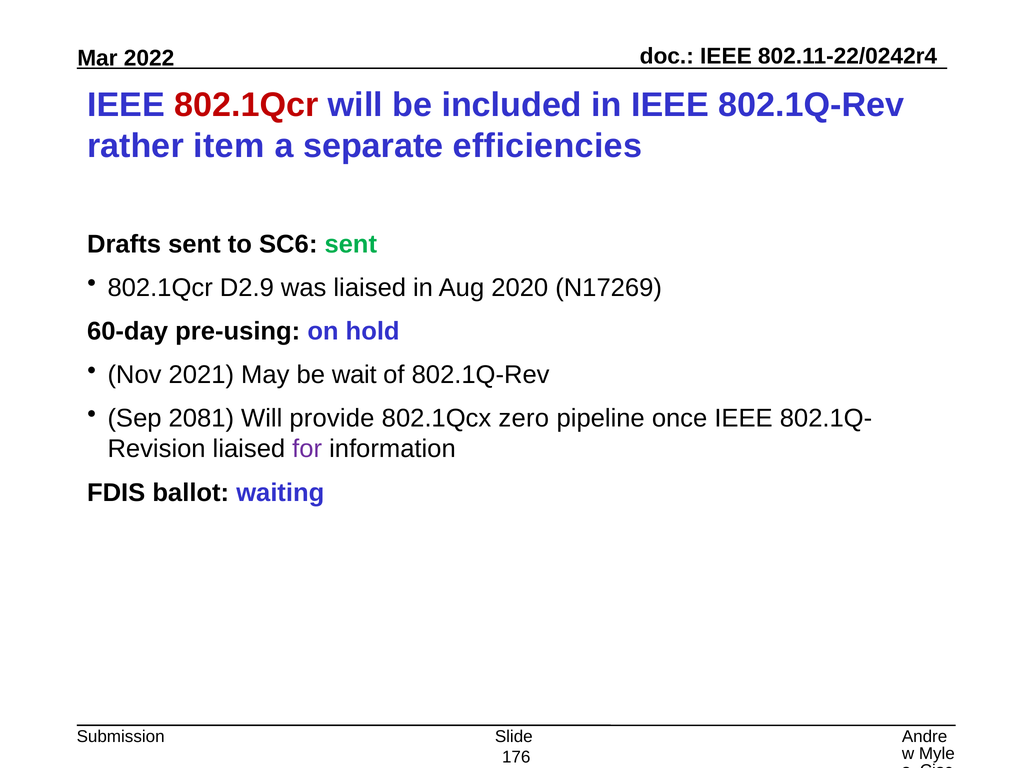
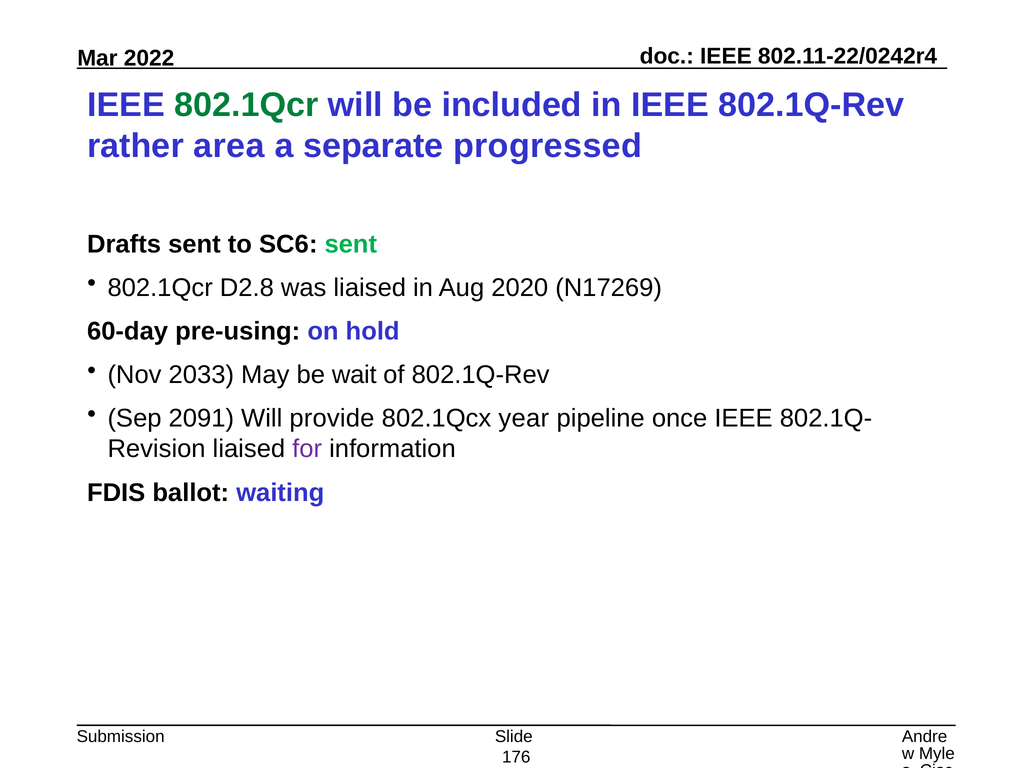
802.1Qcr at (246, 105) colour: red -> green
item: item -> area
efficiencies: efficiencies -> progressed
D2.9: D2.9 -> D2.8
2021: 2021 -> 2033
2081: 2081 -> 2091
zero: zero -> year
